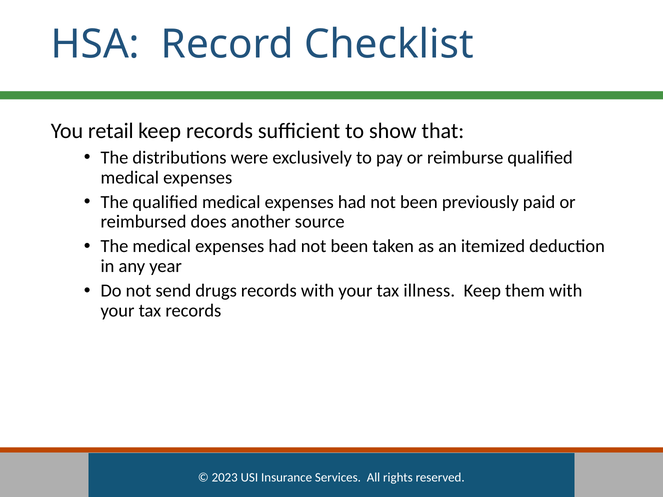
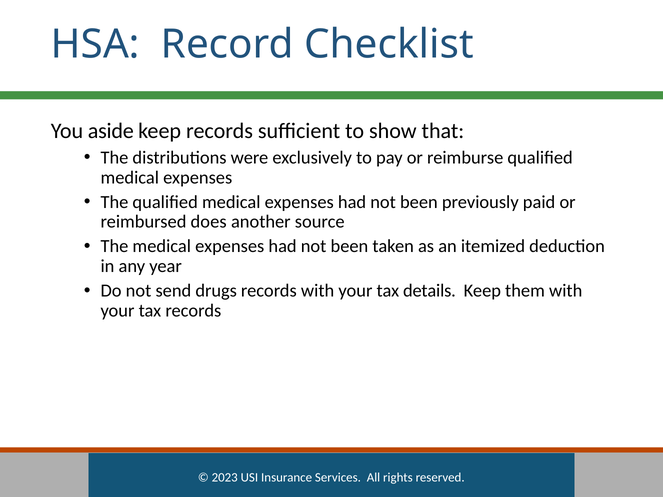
retail: retail -> aside
illness: illness -> details
